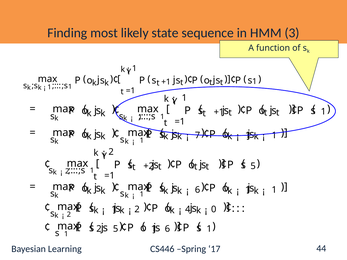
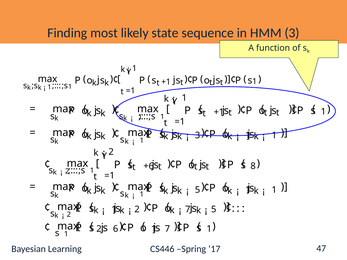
7 at (198, 136): 7 -> 3
5 at (253, 166): 5 -> 8
+2: +2 -> +6
6 at (198, 190): 6 -> 5
4 at (188, 210): 4 -> 7
0 at (214, 210): 0 -> 5
5 at (116, 229): 5 -> 6
6 at (167, 229): 6 -> 7
44: 44 -> 47
